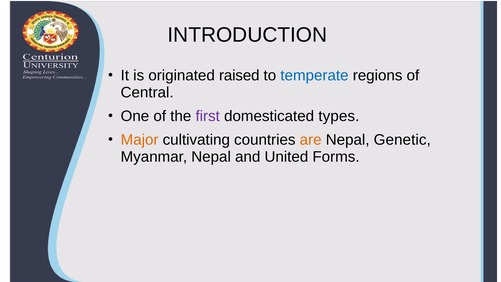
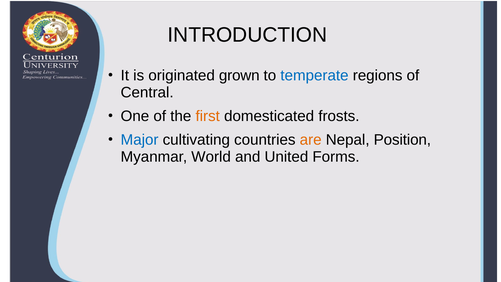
raised: raised -> grown
first colour: purple -> orange
types: types -> frosts
Major colour: orange -> blue
Genetic: Genetic -> Position
Myanmar Nepal: Nepal -> World
